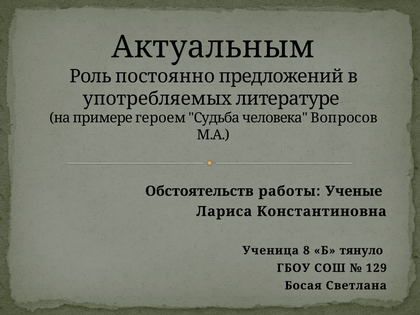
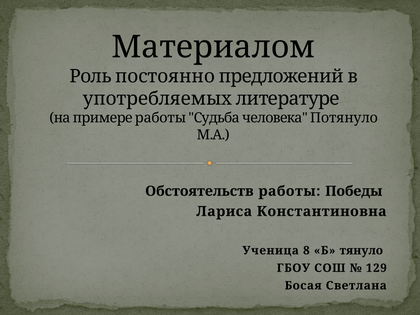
Актуальным: Актуальным -> Материалом
примере героем: героем -> работы
Вопросов: Вопросов -> Потянуло
Ученые: Ученые -> Победы
